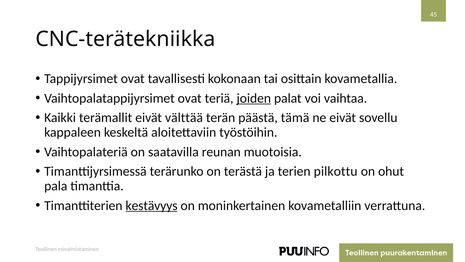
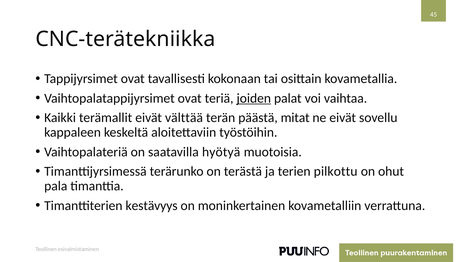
tämä: tämä -> mitat
reunan: reunan -> hyötyä
kestävyys underline: present -> none
